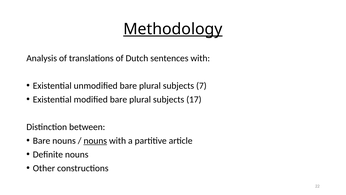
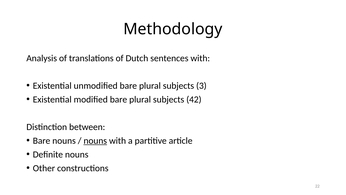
Methodology underline: present -> none
7: 7 -> 3
17: 17 -> 42
